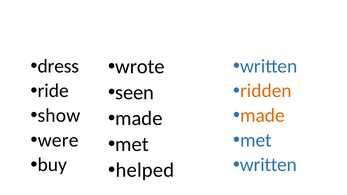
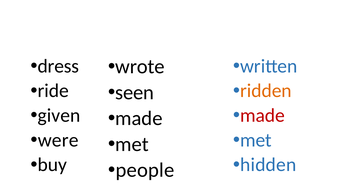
show: show -> given
made at (263, 116) colour: orange -> red
written at (268, 165): written -> hidden
helped: helped -> people
